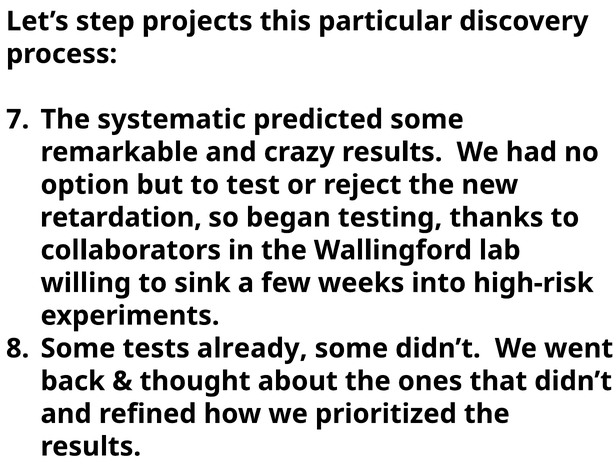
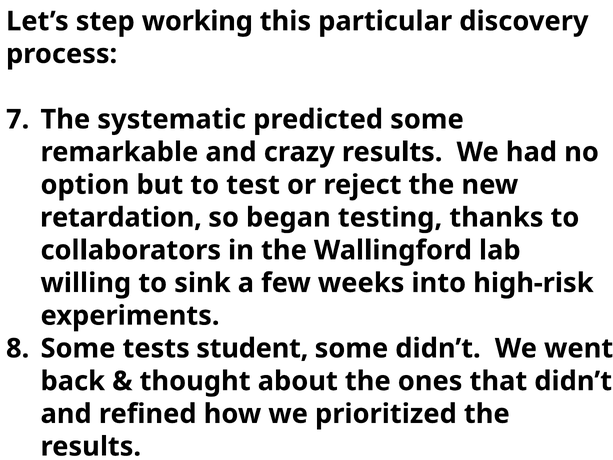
projects: projects -> working
already: already -> student
